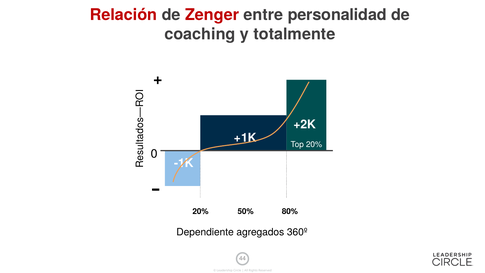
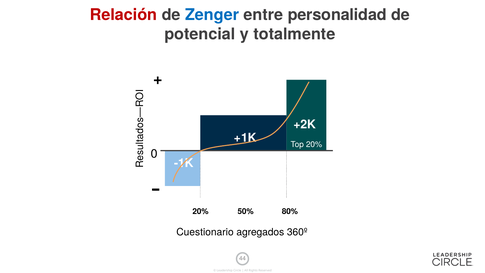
Zenger colour: red -> blue
coaching: coaching -> potencial
Dependiente: Dependiente -> Cuestionario
